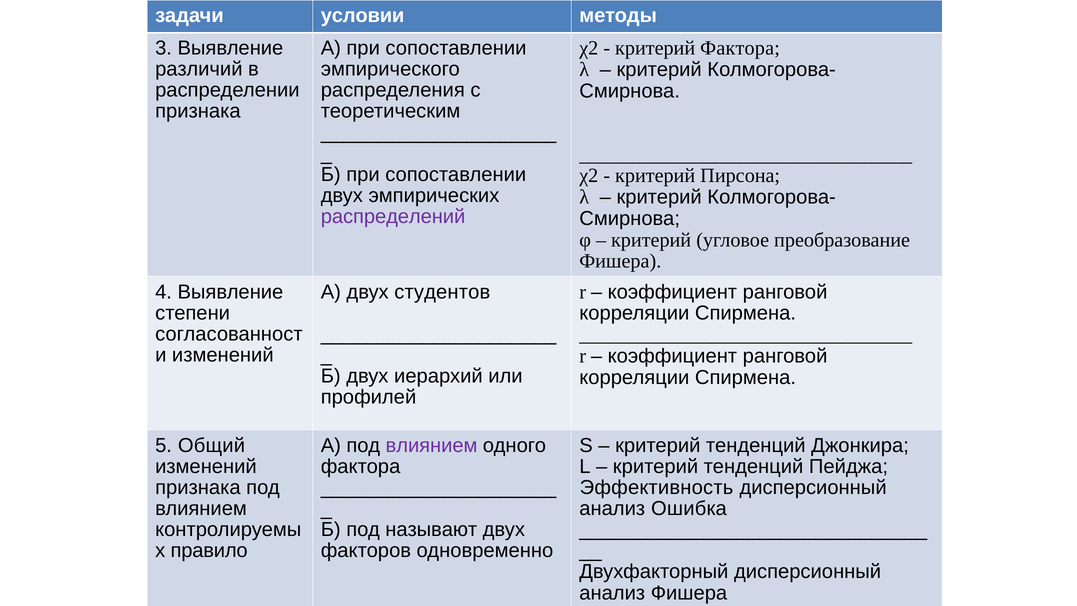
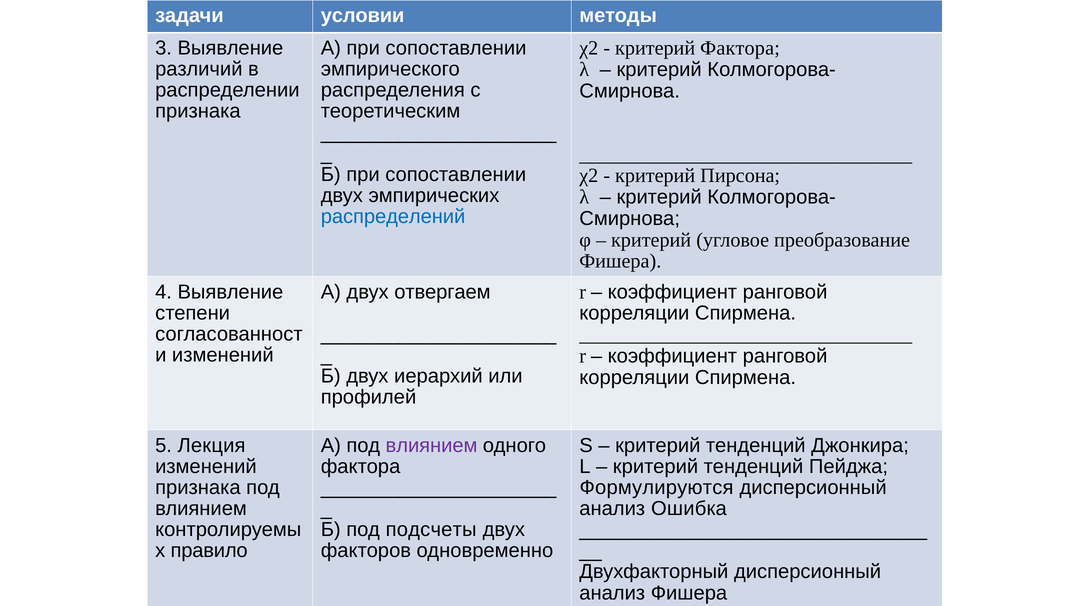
распределений colour: purple -> blue
студентов: студентов -> отвергаем
Общий: Общий -> Лекция
Эффективность: Эффективность -> Формулируются
называют: называют -> подсчеты
